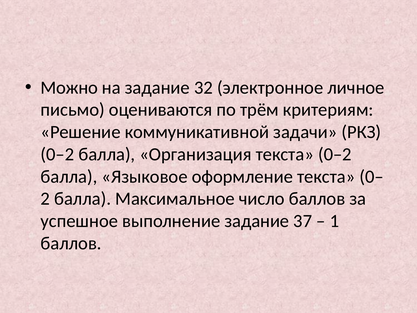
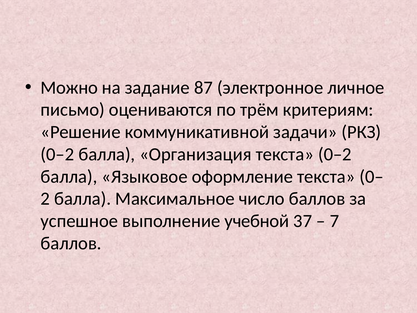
32: 32 -> 87
выполнение задание: задание -> учебной
1: 1 -> 7
